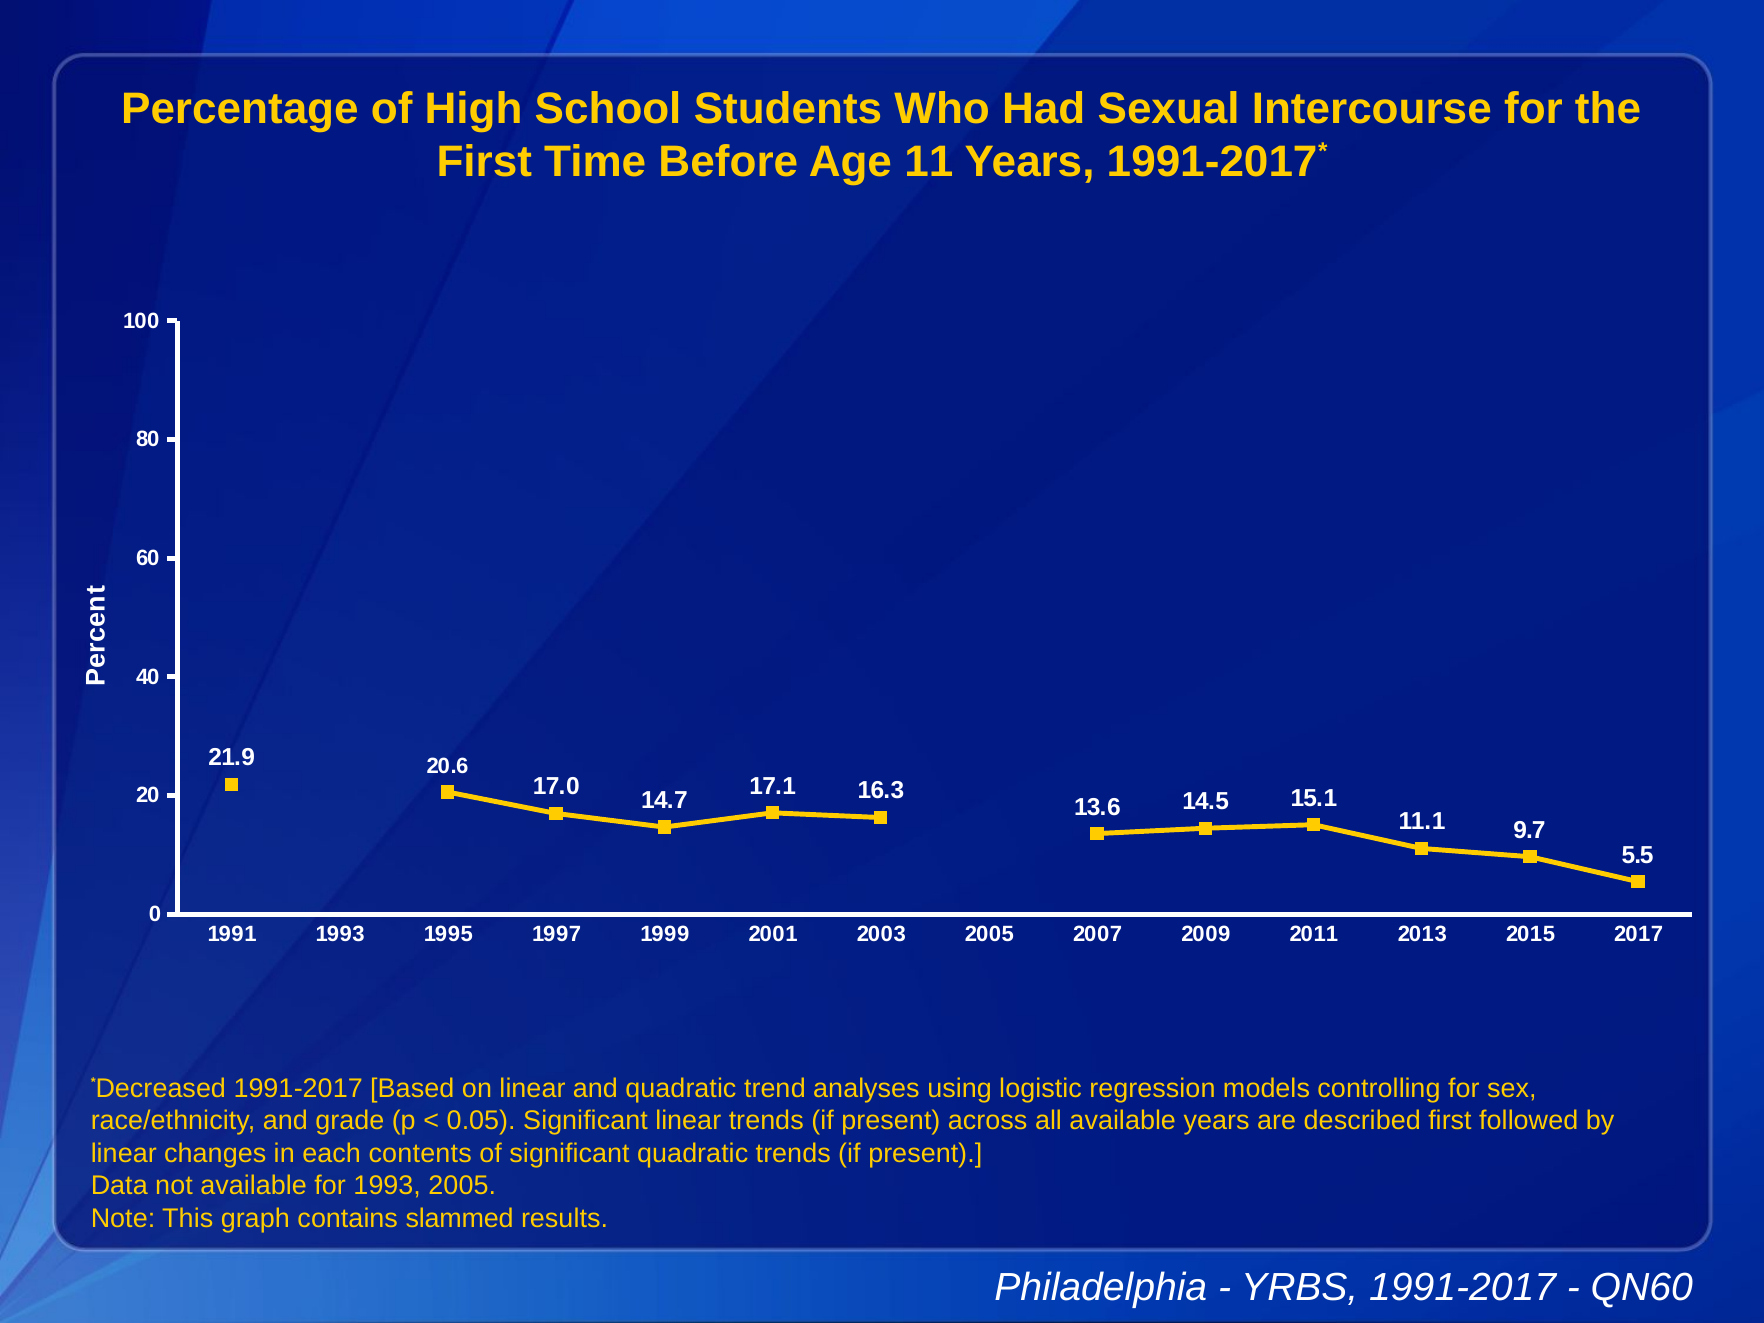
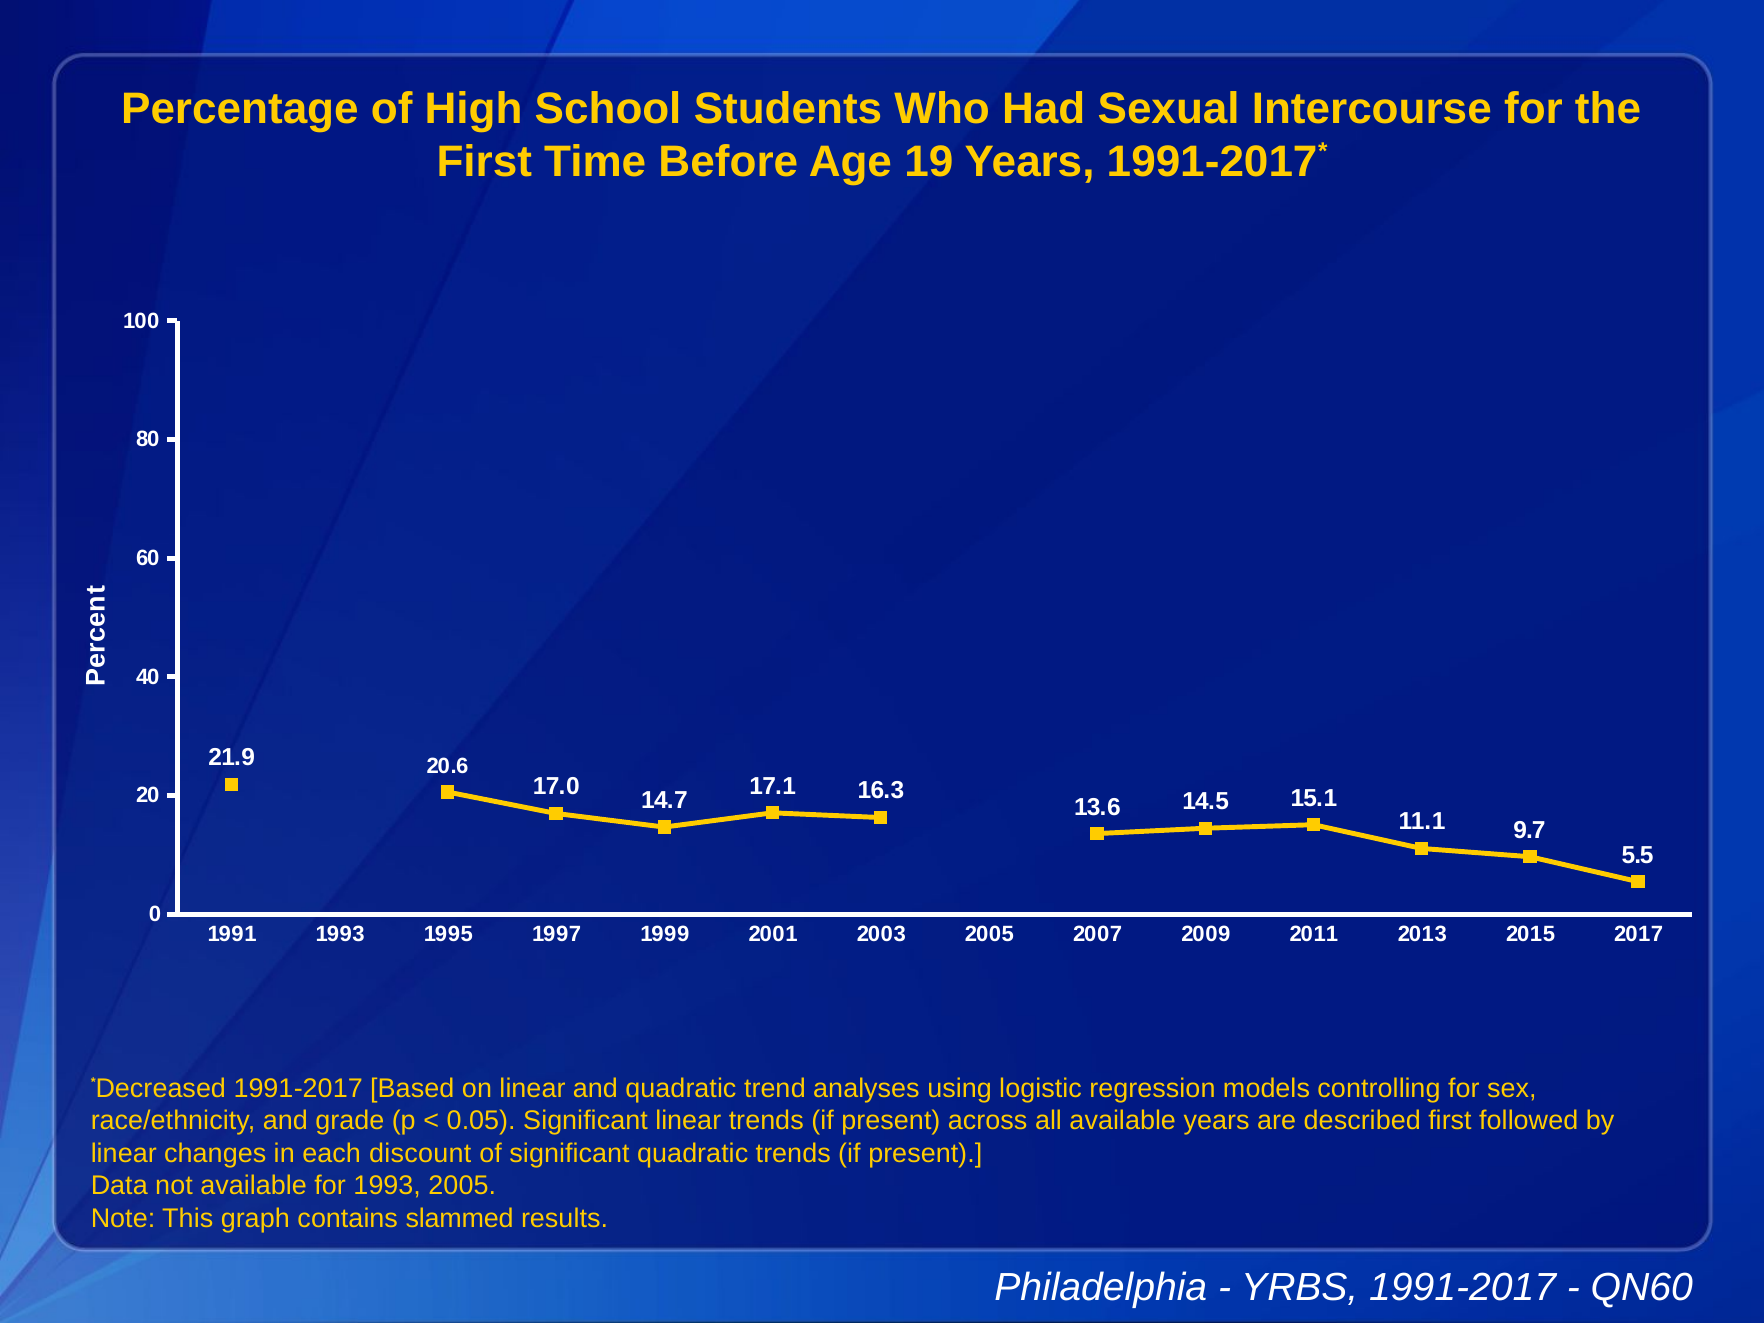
11: 11 -> 19
contents: contents -> discount
